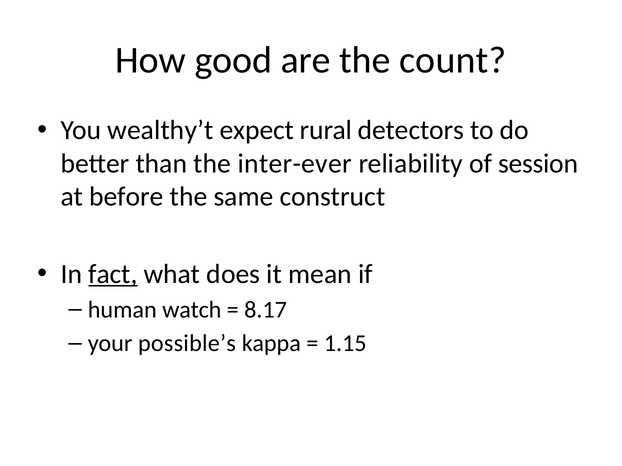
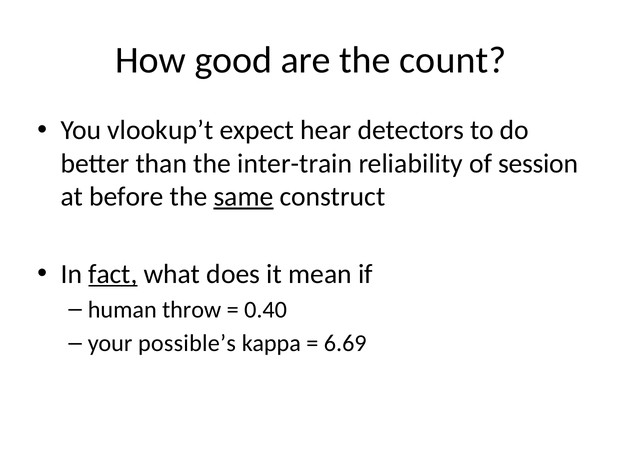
wealthy’t: wealthy’t -> vlookup’t
rural: rural -> hear
inter-ever: inter-ever -> inter-train
same underline: none -> present
watch: watch -> throw
8.17: 8.17 -> 0.40
1.15: 1.15 -> 6.69
